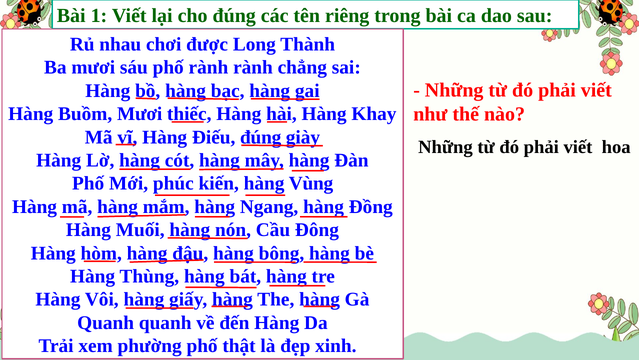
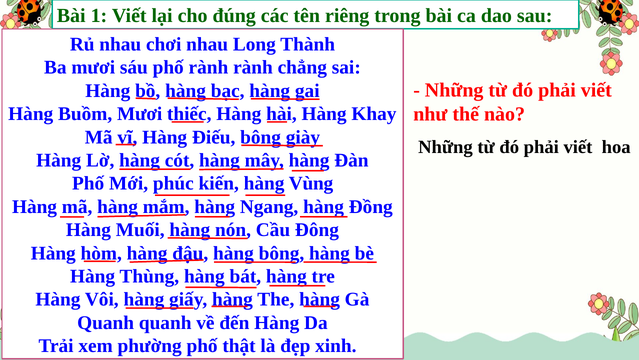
chơi được: được -> nhau
Điếu đúng: đúng -> bông
